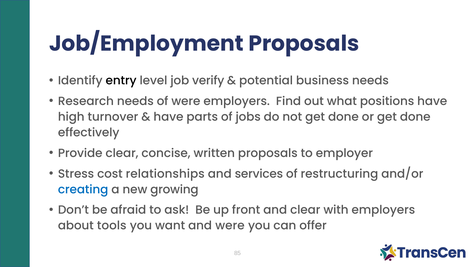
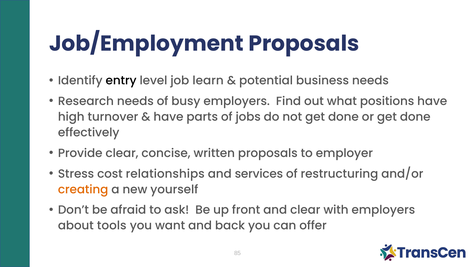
verify: verify -> learn
of were: were -> busy
creating colour: blue -> orange
growing: growing -> yourself
and were: were -> back
